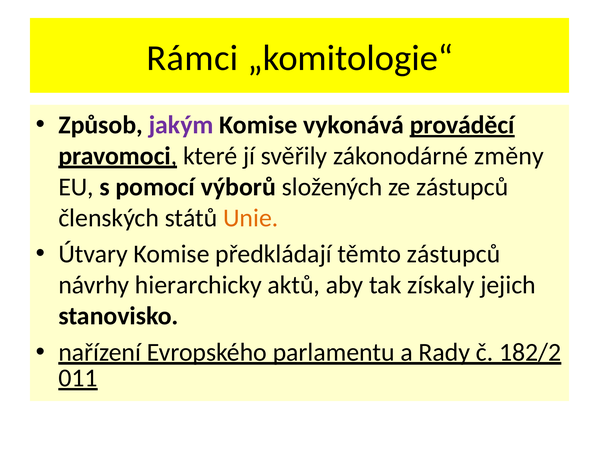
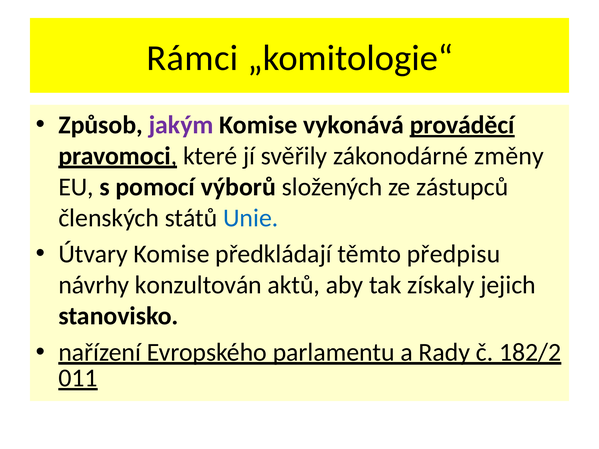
Unie colour: orange -> blue
těmto zástupců: zástupců -> předpisu
hierarchicky: hierarchicky -> konzultován
